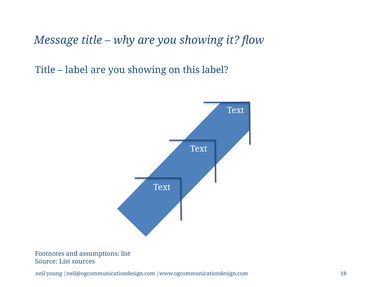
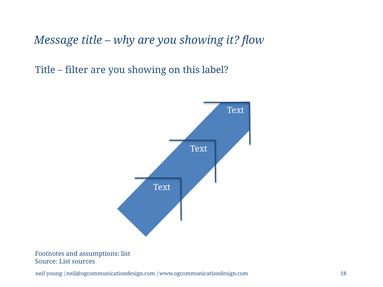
label at (77, 70): label -> filter
